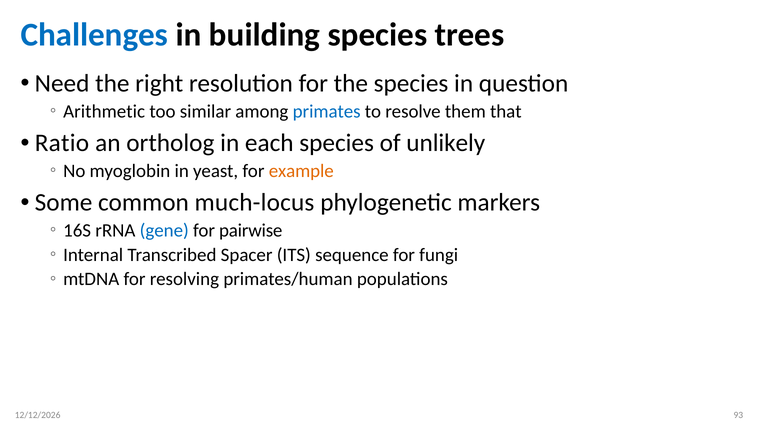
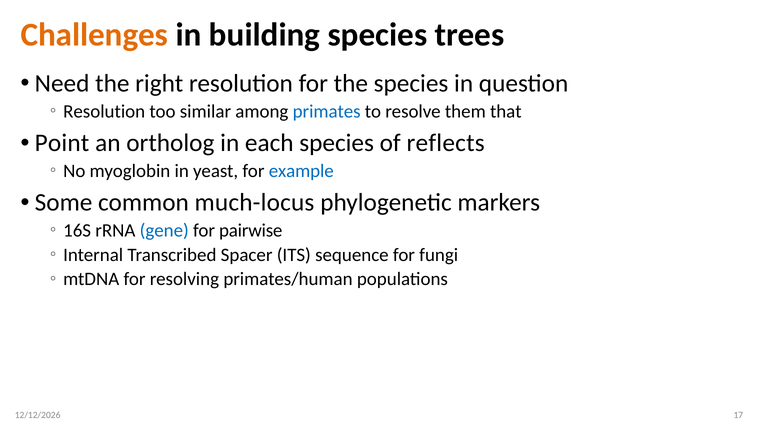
Challenges colour: blue -> orange
Arithmetic at (104, 111): Arithmetic -> Resolution
Ratio: Ratio -> Point
unlikely: unlikely -> reflects
example colour: orange -> blue
93: 93 -> 17
